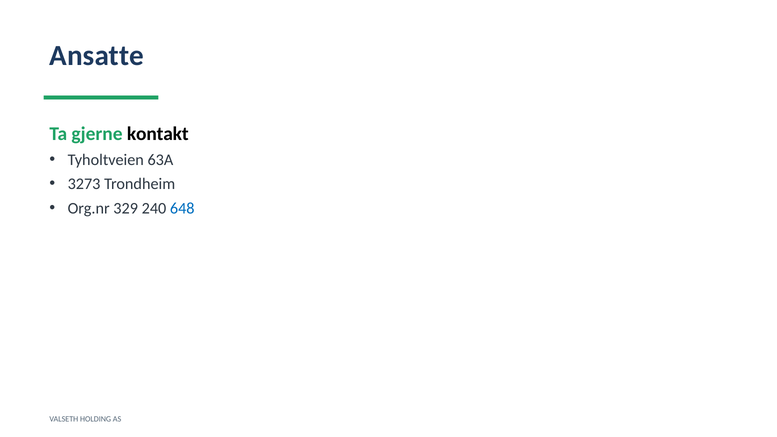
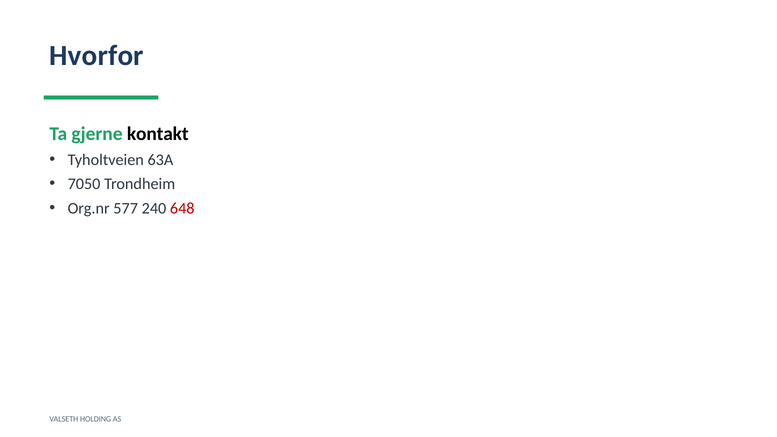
Ansatte: Ansatte -> Hvorfor
3273: 3273 -> 7050
329: 329 -> 577
648 colour: blue -> red
